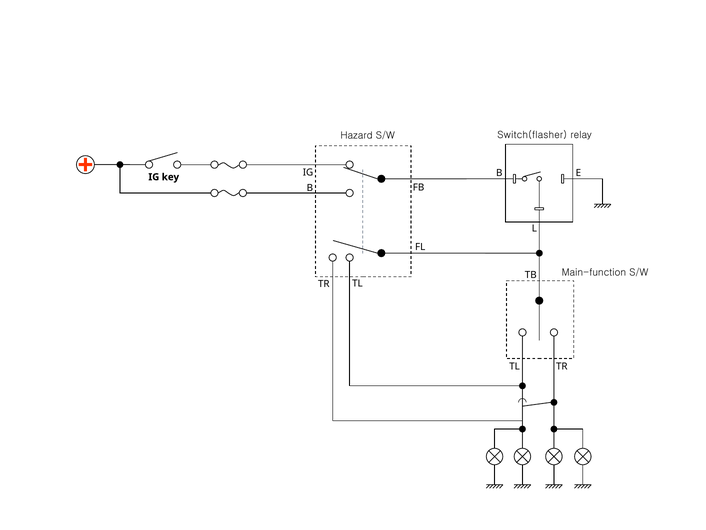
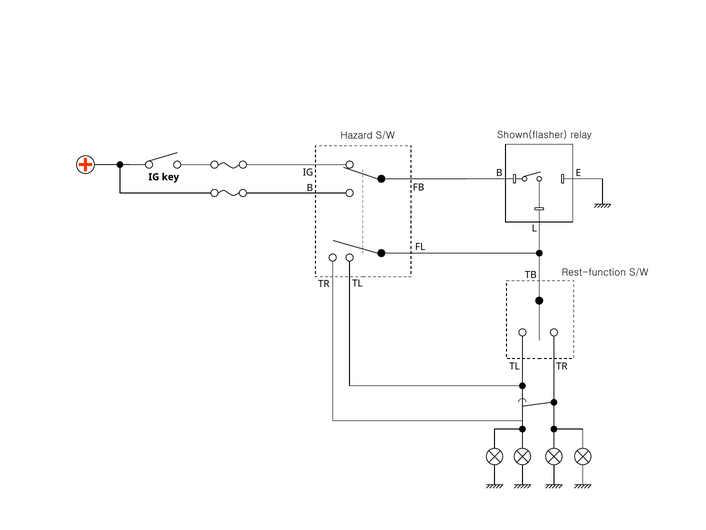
Switch(flasher: Switch(flasher -> Shown(flasher
Main-function: Main-function -> Rest-function
